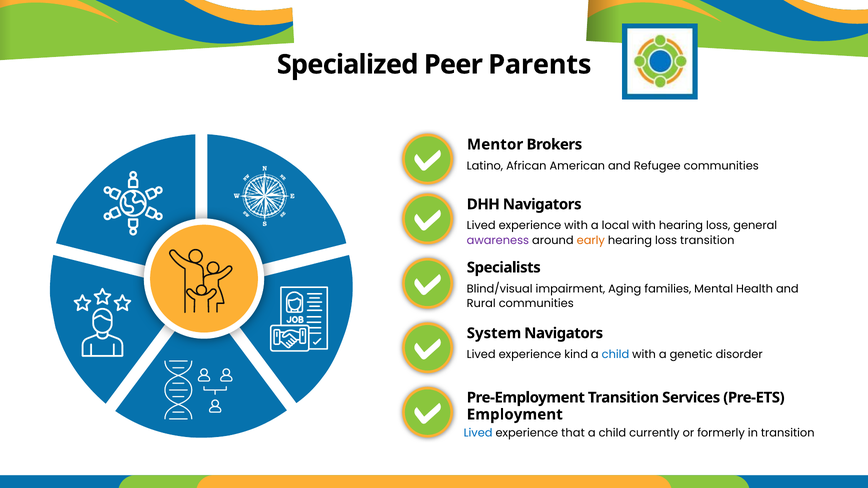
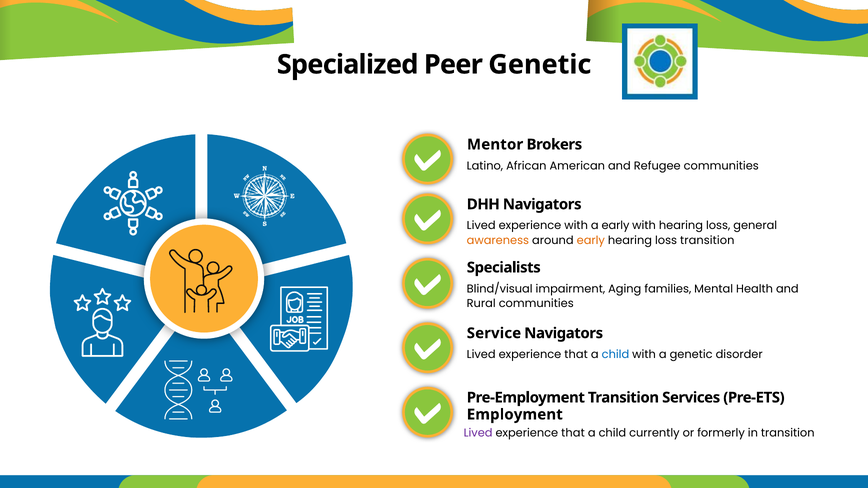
Peer Parents: Parents -> Genetic
a local: local -> early
awareness colour: purple -> orange
System: System -> Service
kind at (576, 355): kind -> that
Lived at (478, 433) colour: blue -> purple
